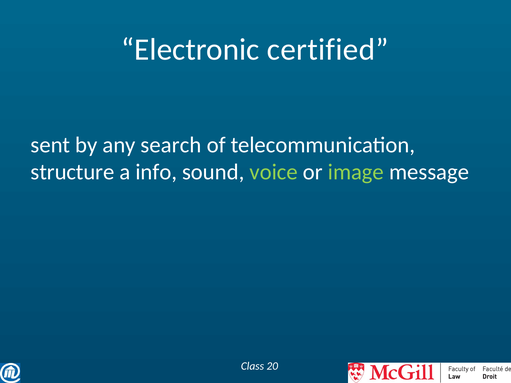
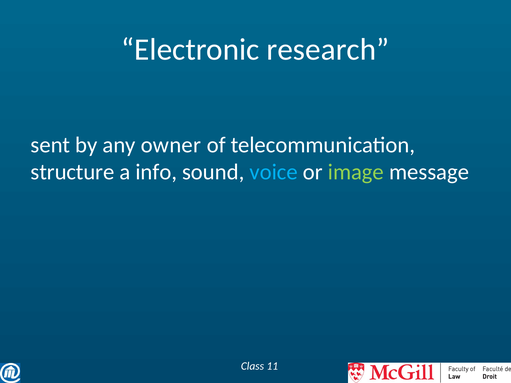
certified: certified -> research
search: search -> owner
voice colour: light green -> light blue
20: 20 -> 11
